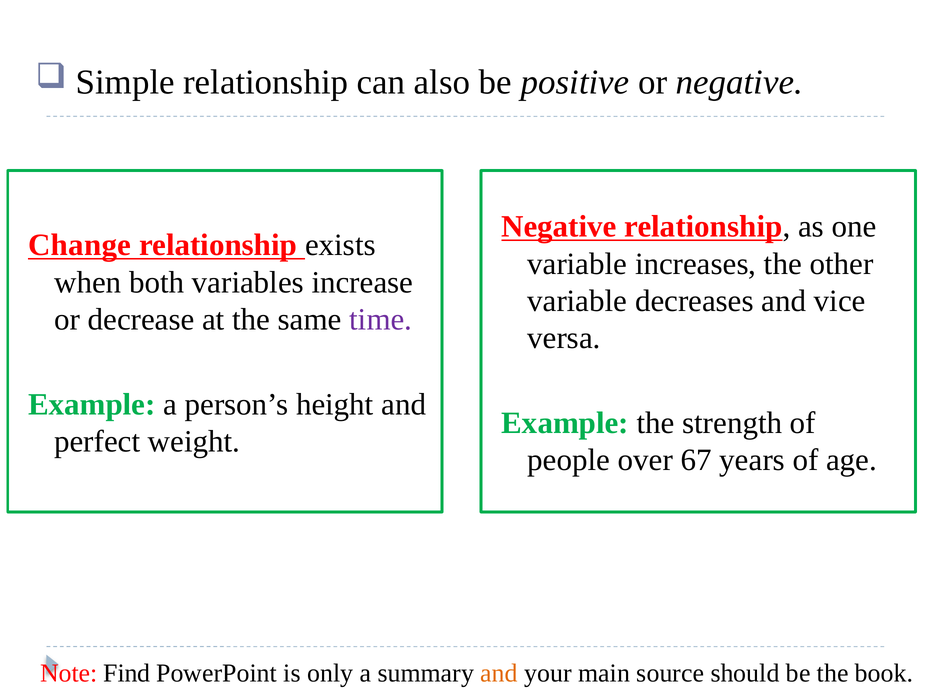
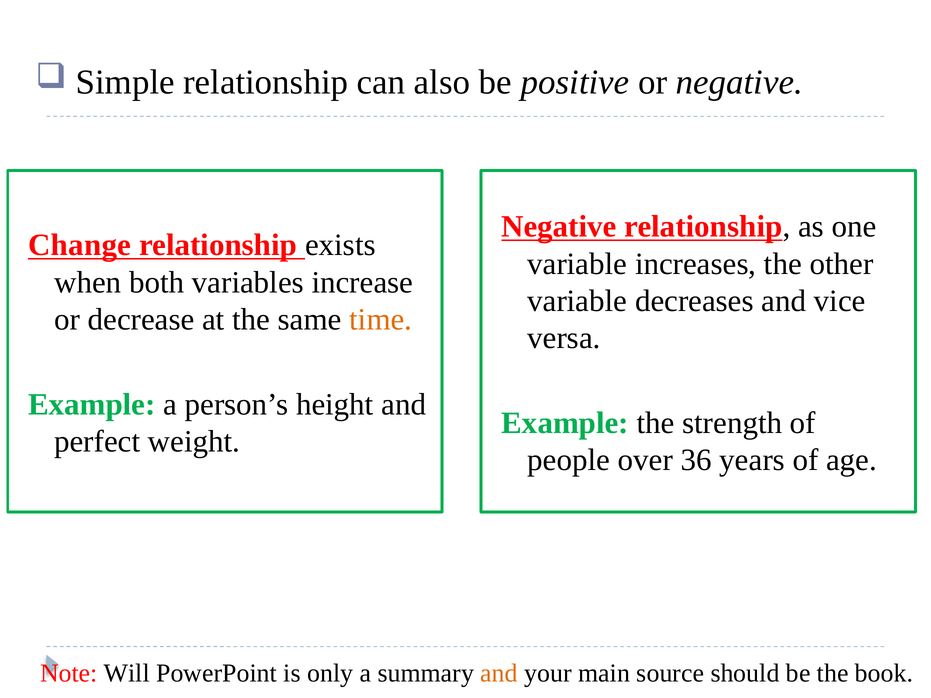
time colour: purple -> orange
67: 67 -> 36
Find: Find -> Will
